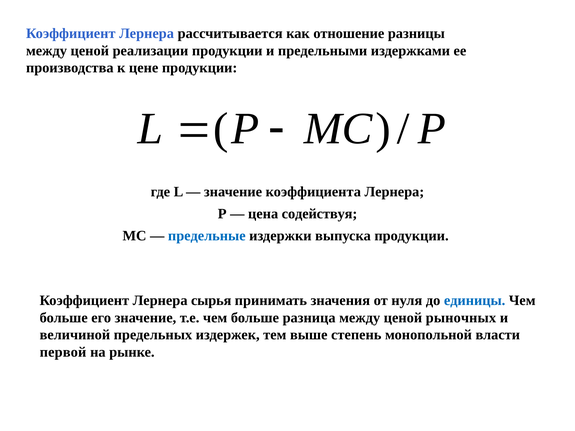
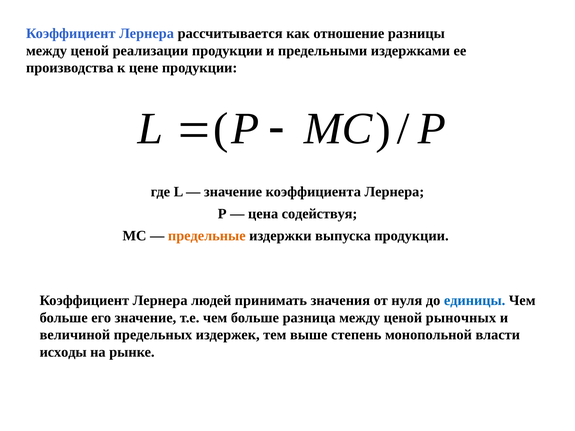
предельные colour: blue -> orange
сырья: сырья -> людей
первой: первой -> исходы
